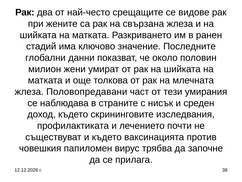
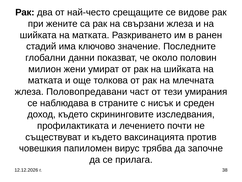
свързана: свързана -> свързани
